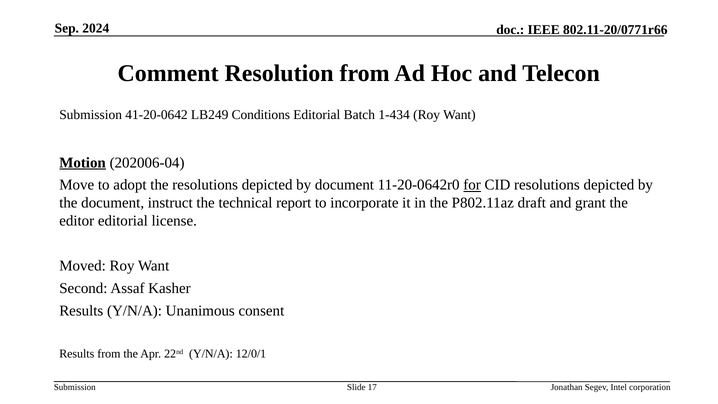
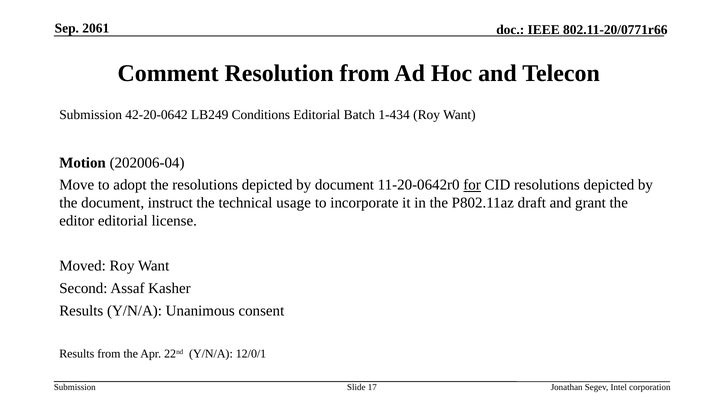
2024: 2024 -> 2061
41-20-0642: 41-20-0642 -> 42-20-0642
Motion underline: present -> none
report: report -> usage
